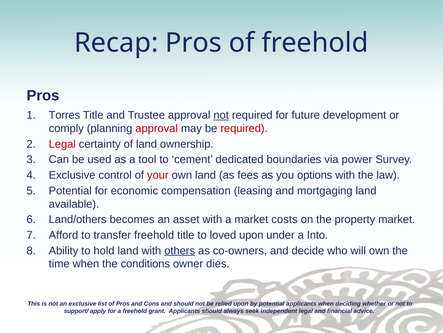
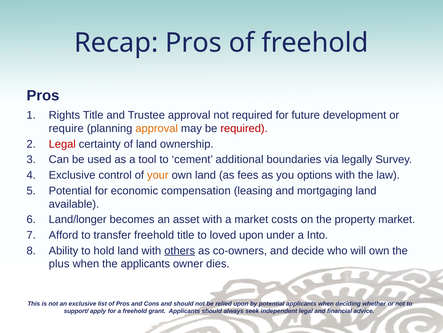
Torres: Torres -> Rights
not at (221, 115) underline: present -> none
comply: comply -> require
approval at (157, 128) colour: red -> orange
dedicated: dedicated -> additional
power: power -> legally
your colour: red -> orange
Land/others: Land/others -> Land/longer
time: time -> plus
the conditions: conditions -> applicants
